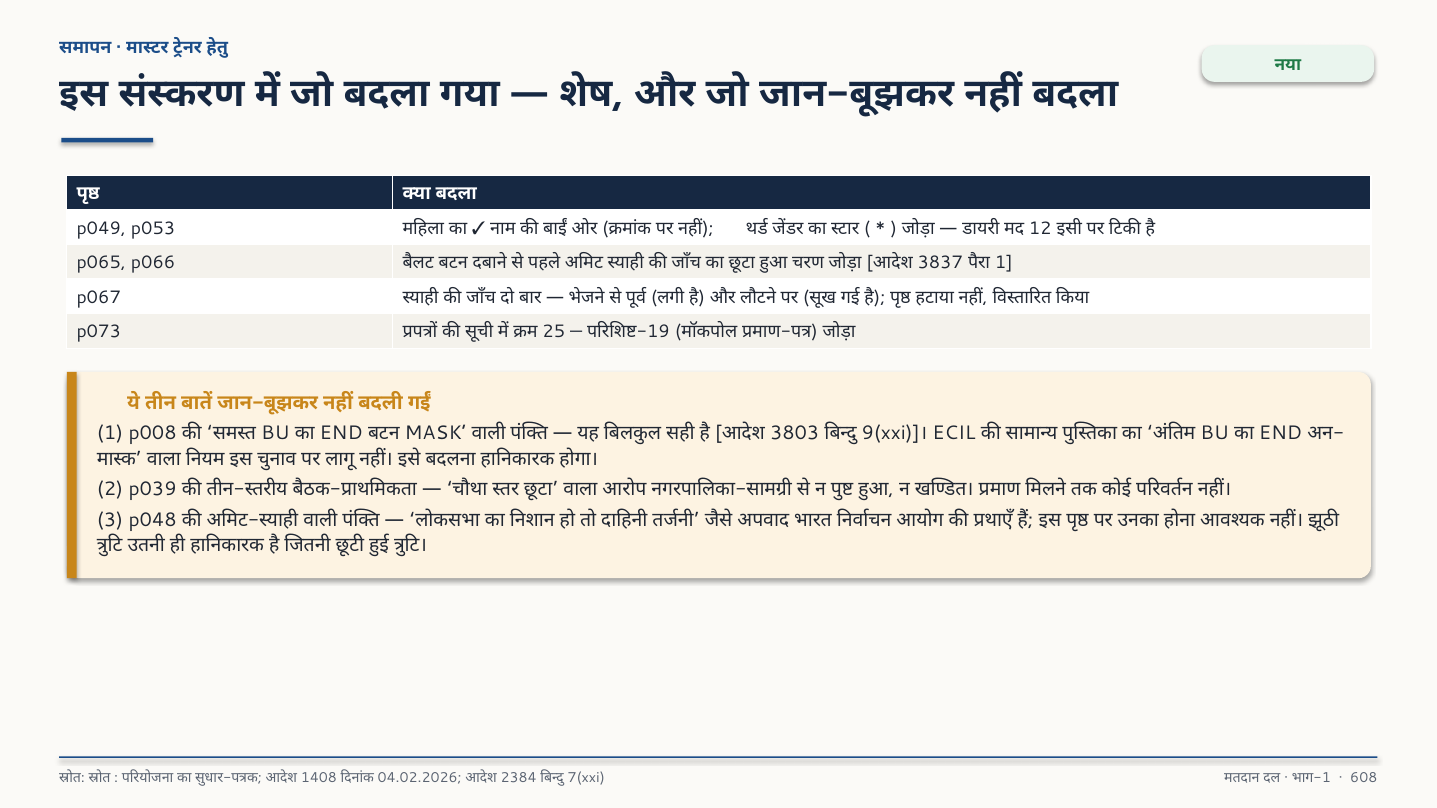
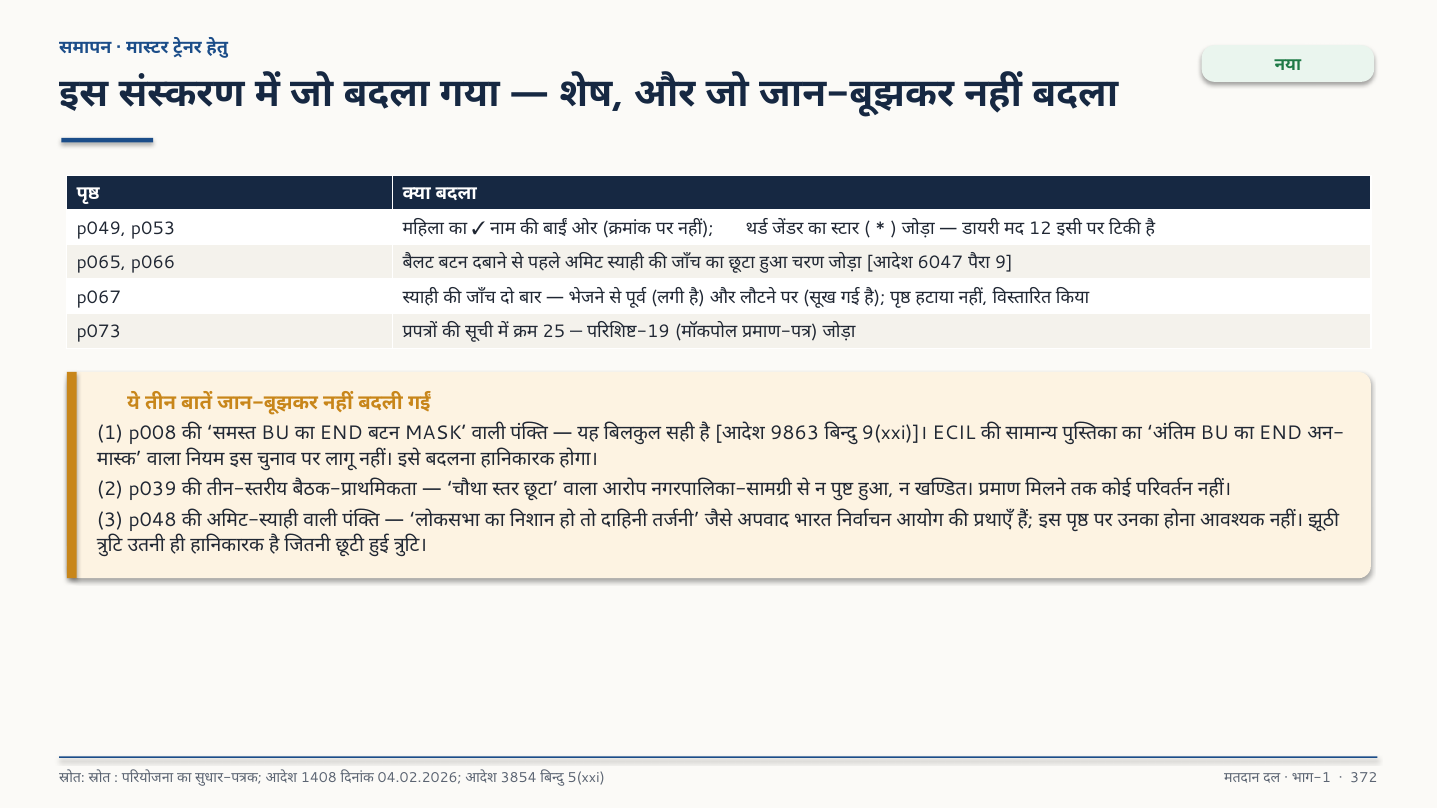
3837: 3837 -> 6047
1 at (1004, 263): 1 -> 9
3803: 3803 -> 9863
2384: 2384 -> 3854
7(xxi: 7(xxi -> 5(xxi
608: 608 -> 372
